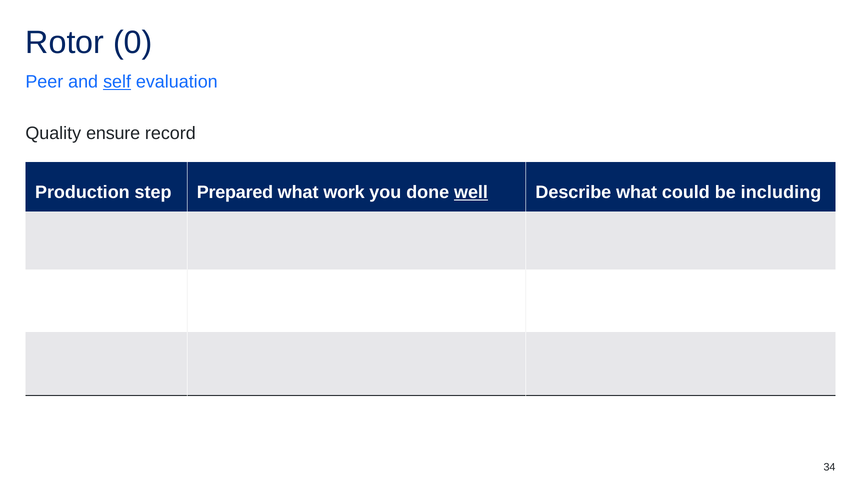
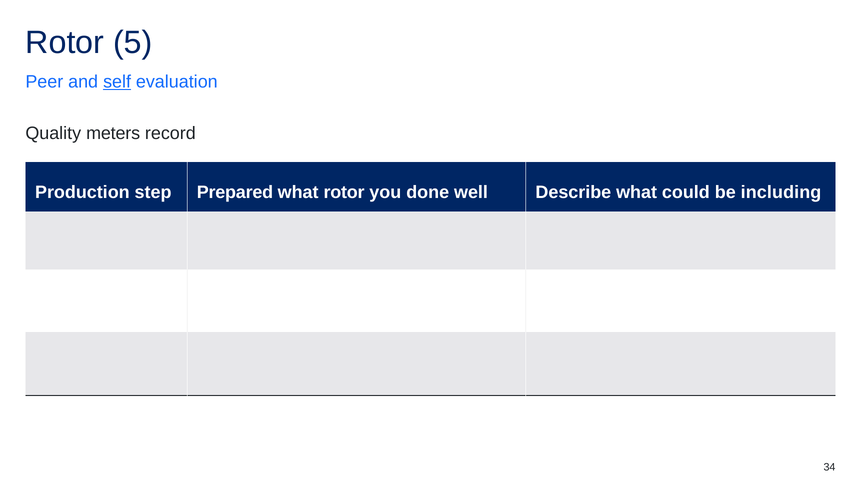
0: 0 -> 5
ensure: ensure -> meters
what work: work -> rotor
well underline: present -> none
